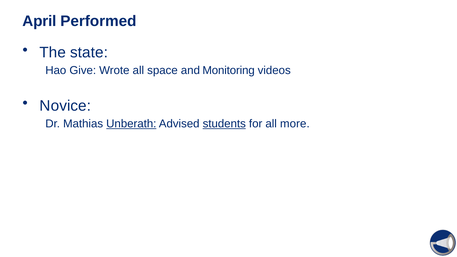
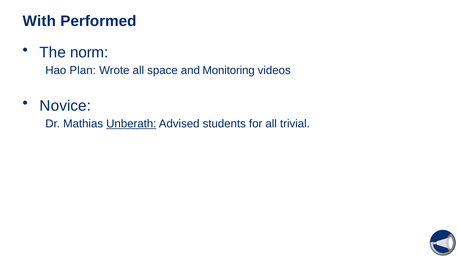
April: April -> With
state: state -> norm
Give: Give -> Plan
students underline: present -> none
more: more -> trivial
